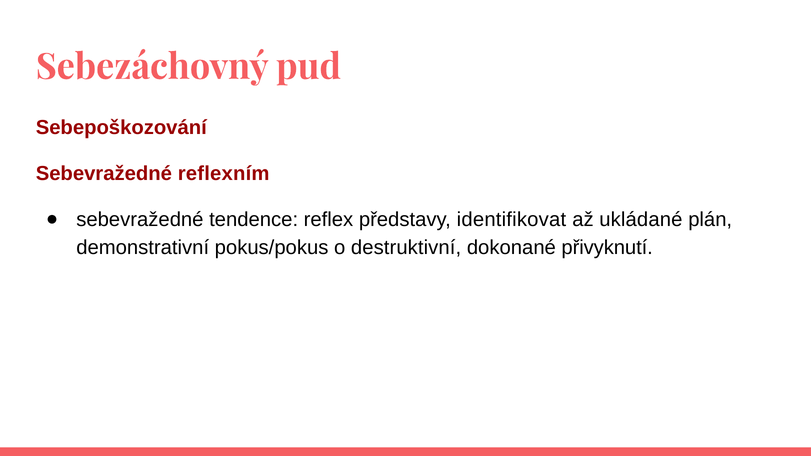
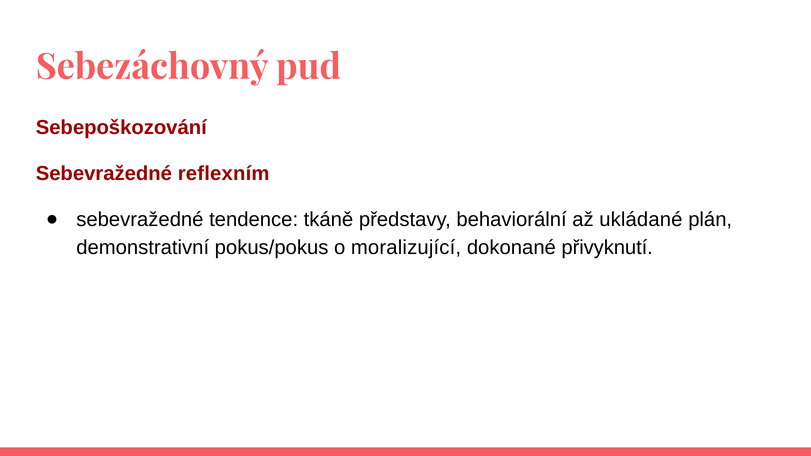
reflex: reflex -> tkáně
identifikovat: identifikovat -> behaviorální
destruktivní: destruktivní -> moralizující
